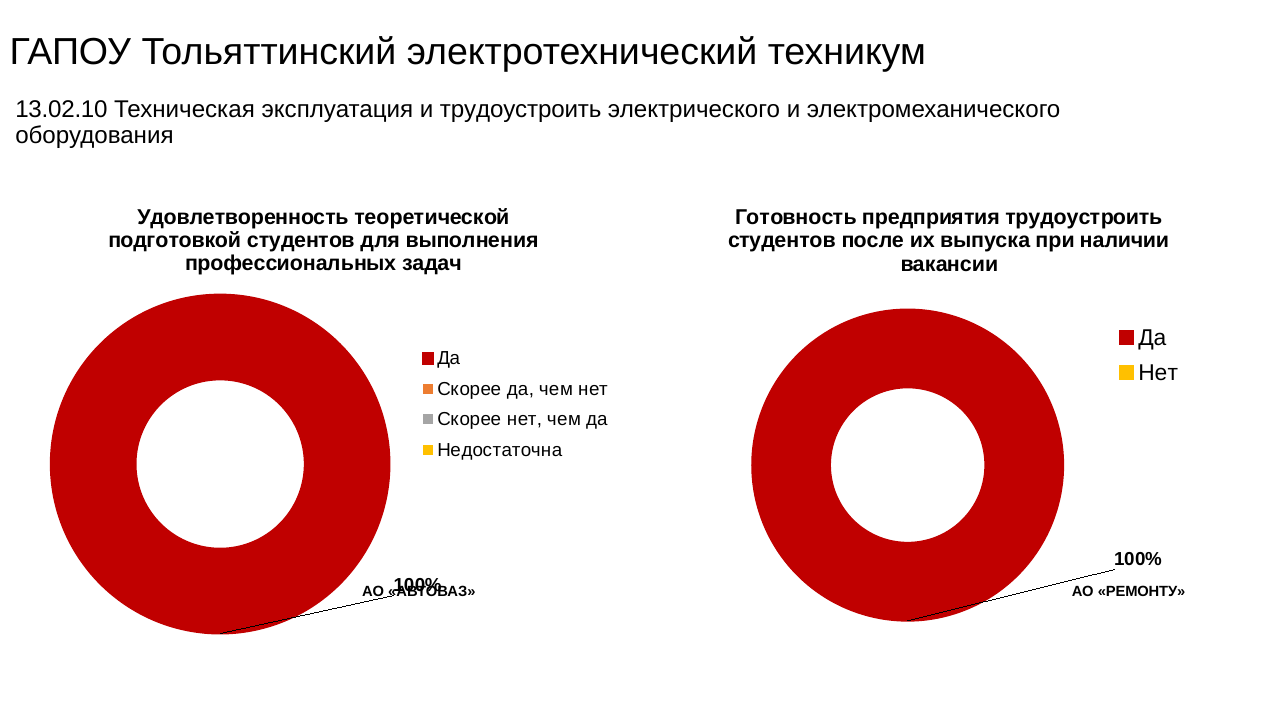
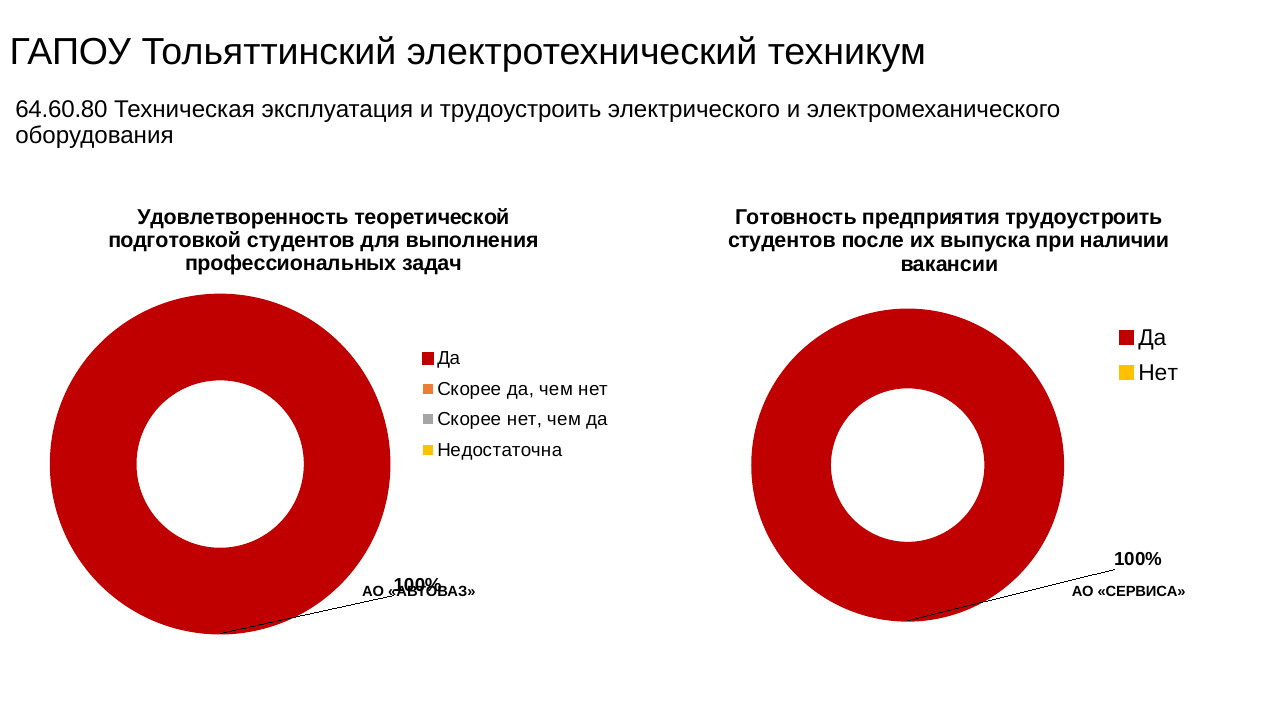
13.02.10: 13.02.10 -> 64.60.80
РЕМОНТУ: РЕМОНТУ -> СЕРВИСА
